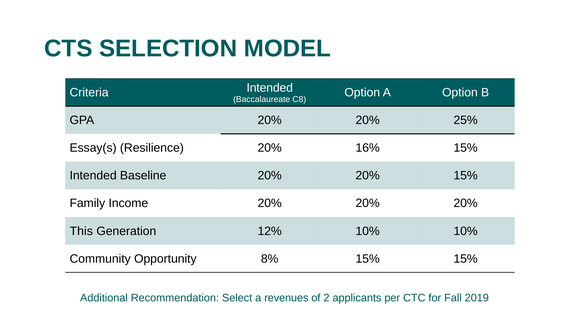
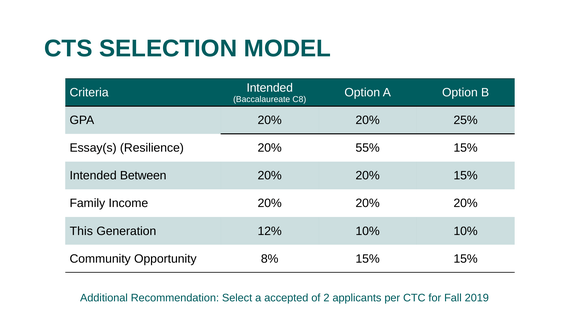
16%: 16% -> 55%
Baseline: Baseline -> Between
revenues: revenues -> accepted
